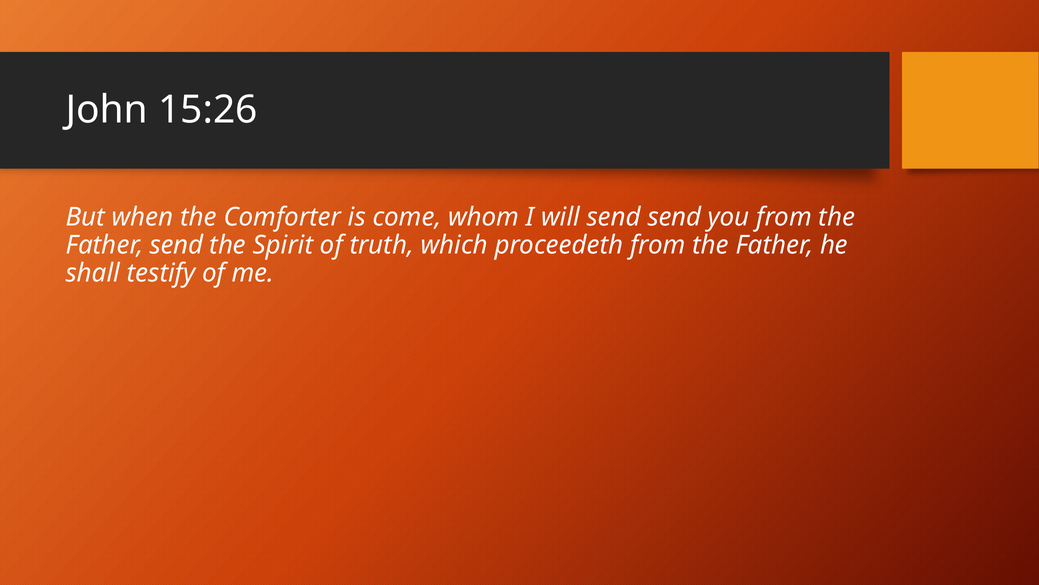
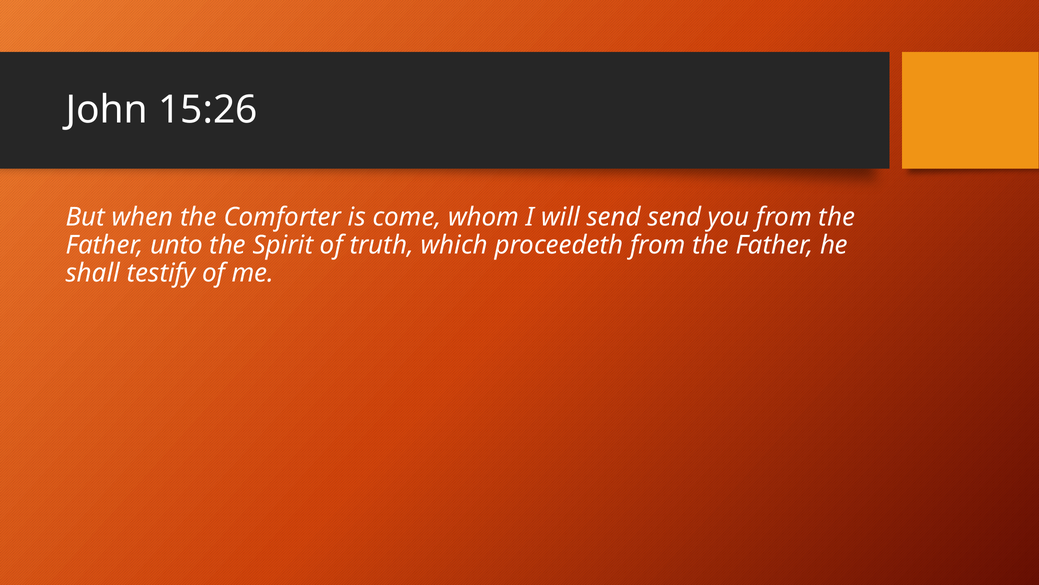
Father send: send -> unto
